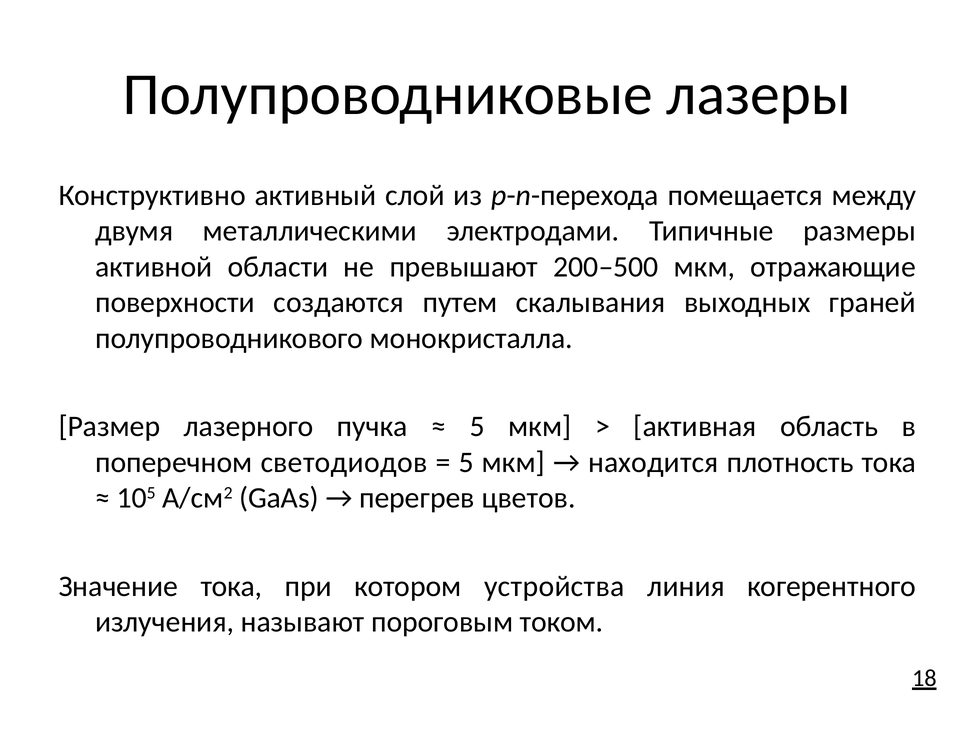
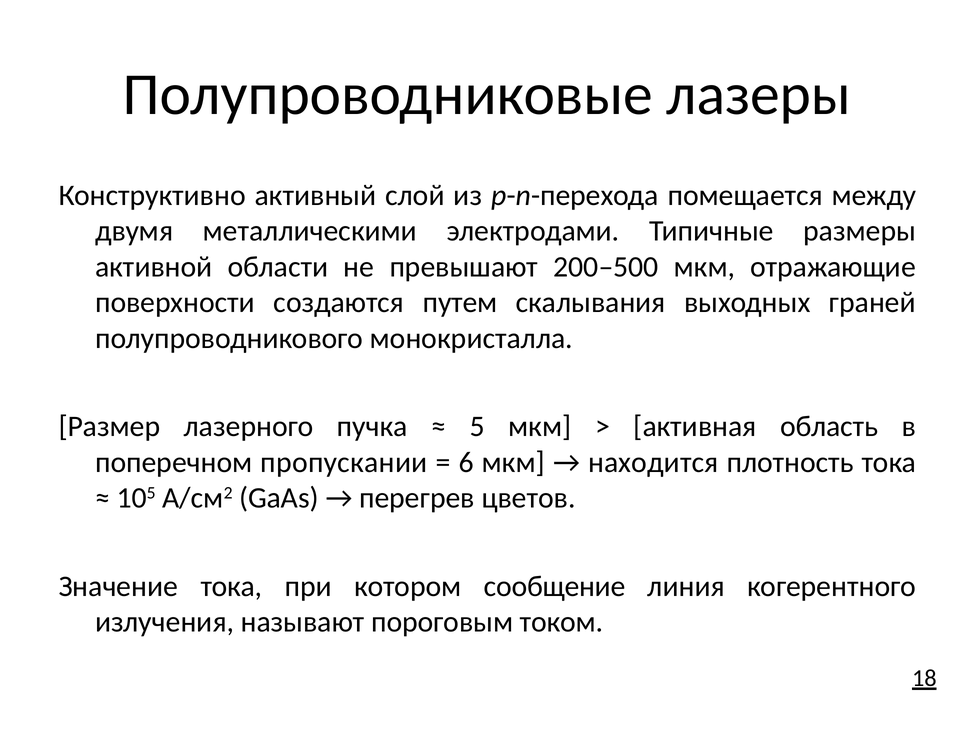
светодиодов: светодиодов -> пропускании
5 at (466, 462): 5 -> 6
устройства: устройства -> сообщение
